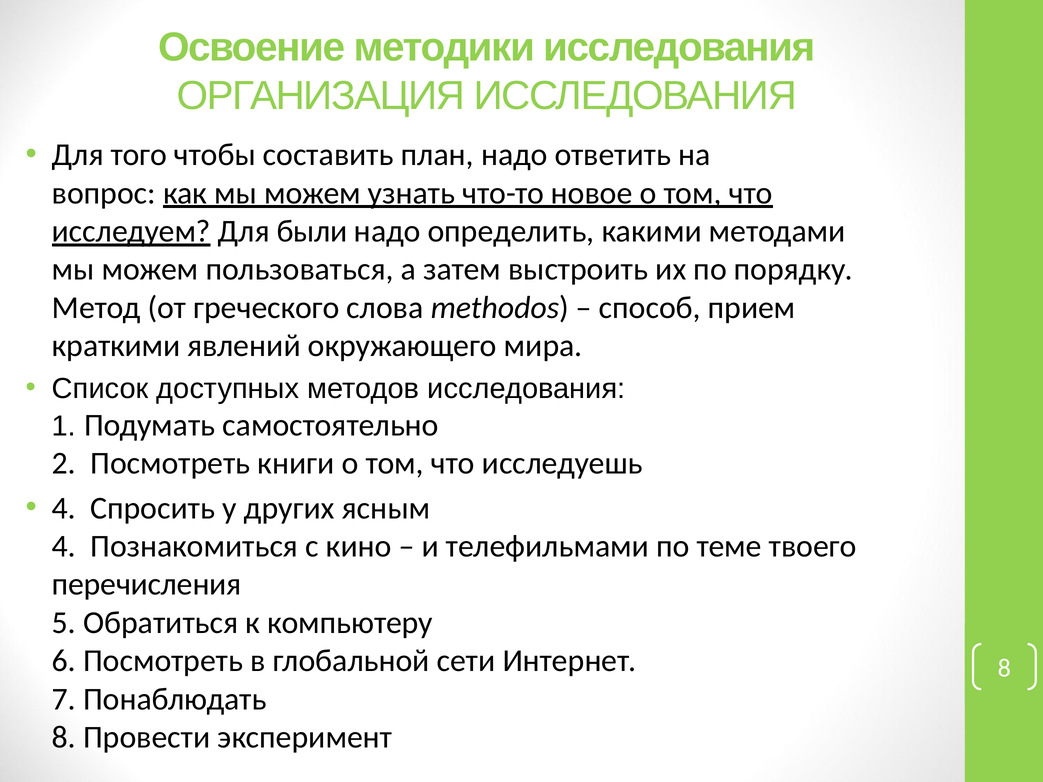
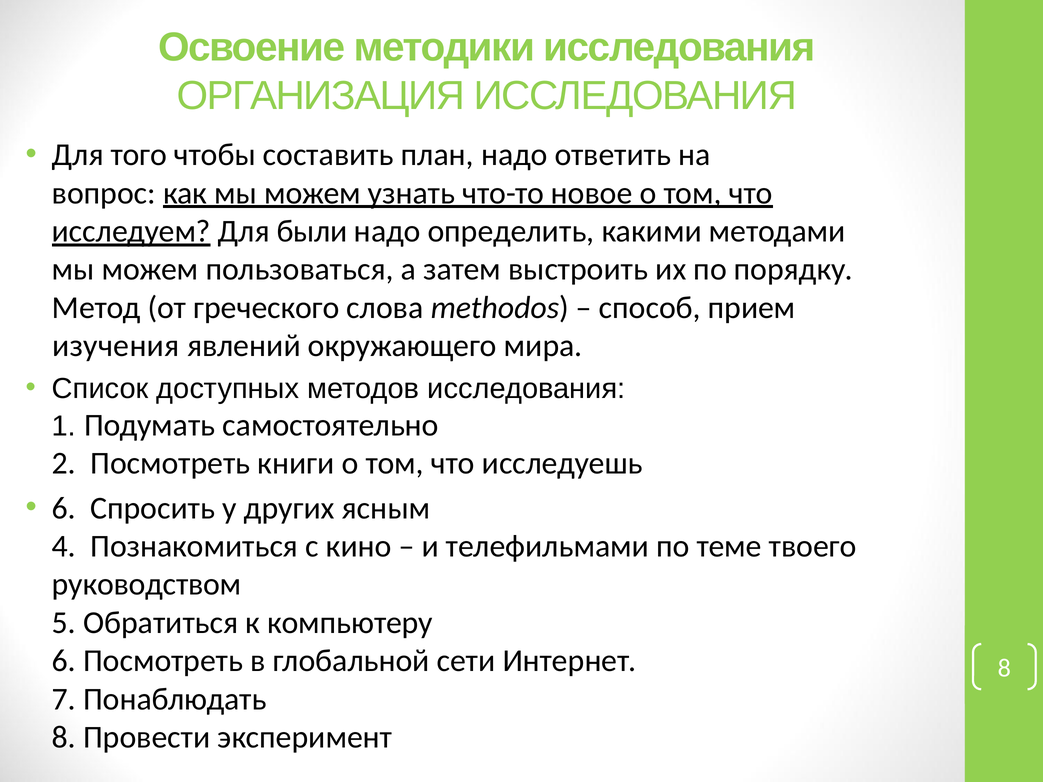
краткими: краткими -> изучения
4 at (64, 508): 4 -> 6
перечисления: перечисления -> руководством
